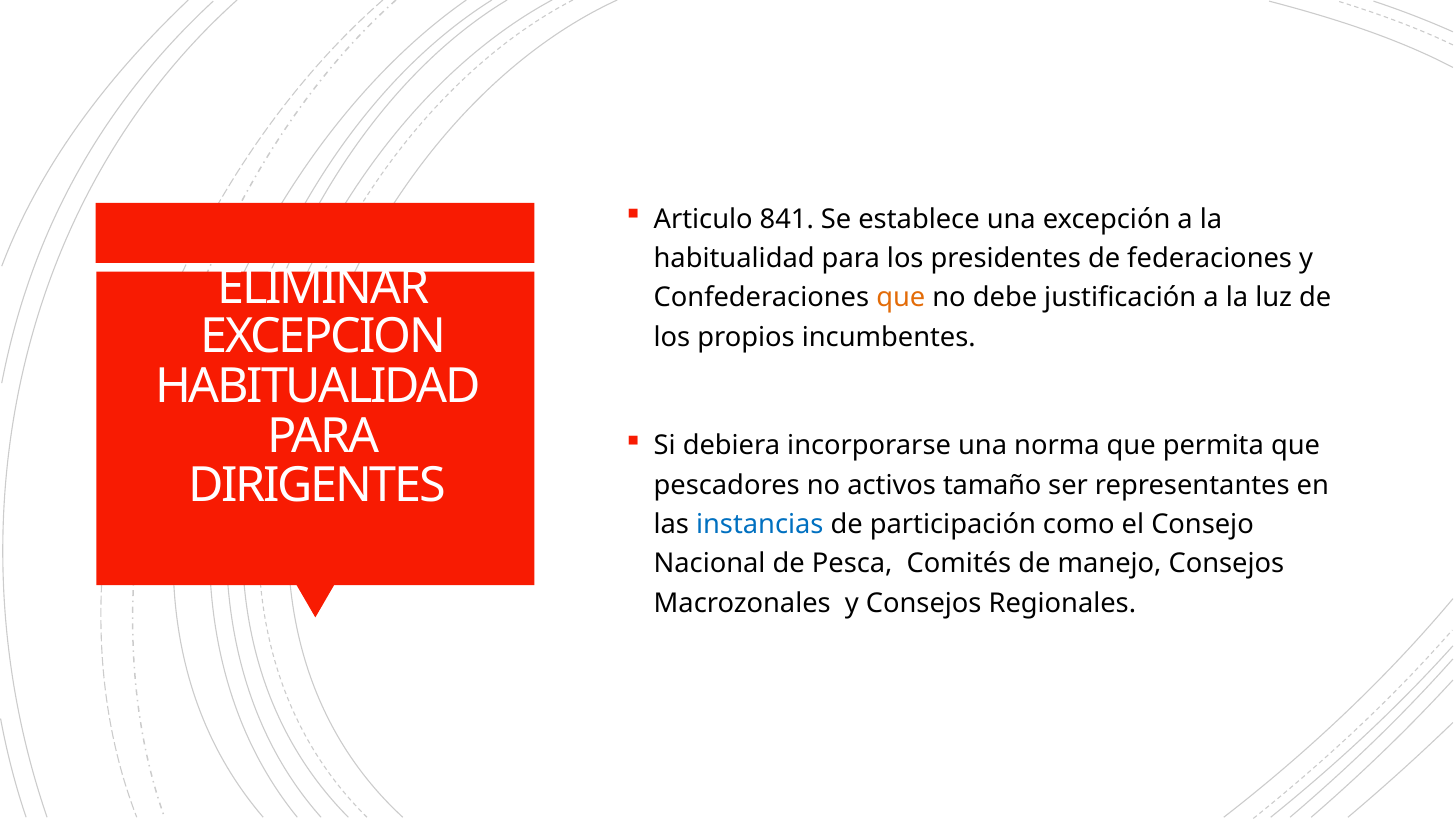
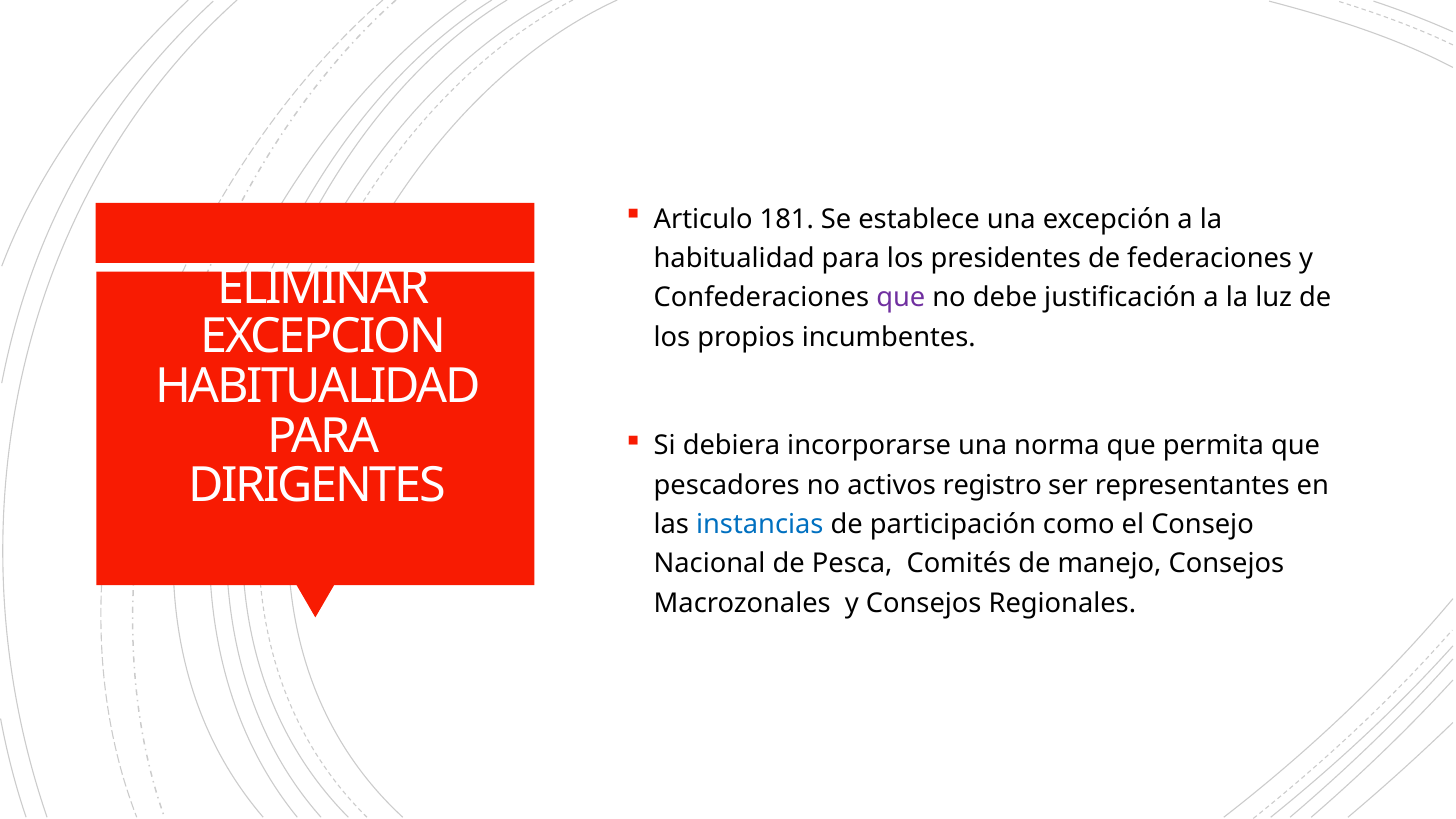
841: 841 -> 181
que at (901, 298) colour: orange -> purple
tamaño: tamaño -> registro
